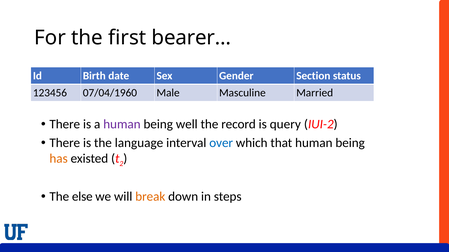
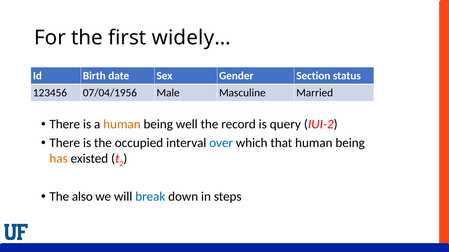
bearer…: bearer… -> widely…
07/04/1960: 07/04/1960 -> 07/04/1956
human at (122, 125) colour: purple -> orange
language: language -> occupied
else: else -> also
break colour: orange -> blue
